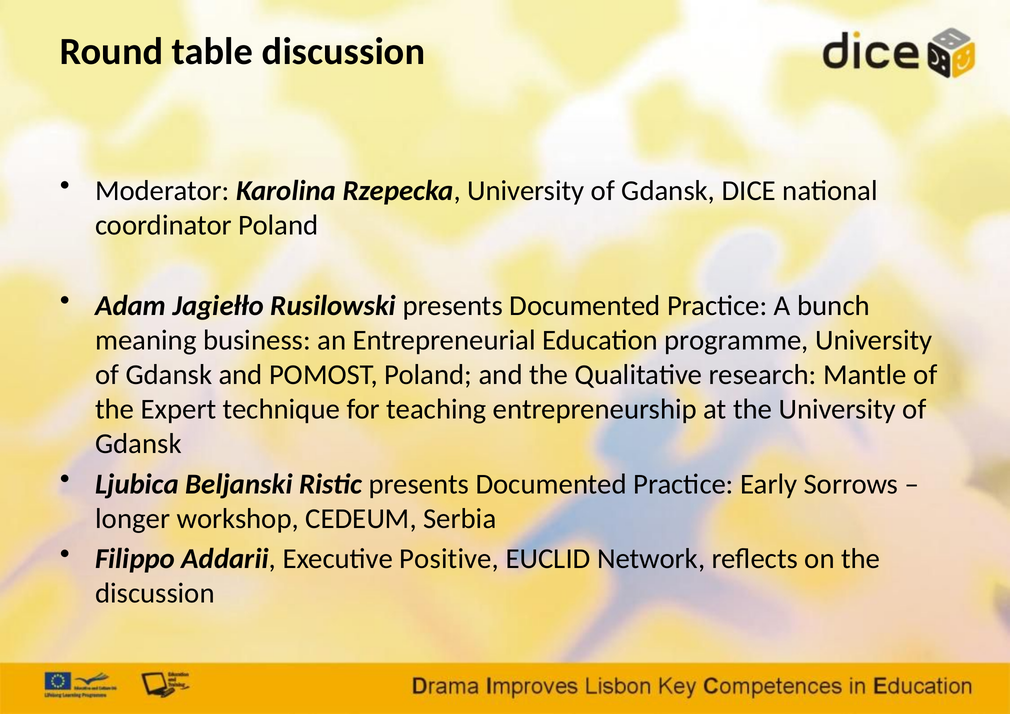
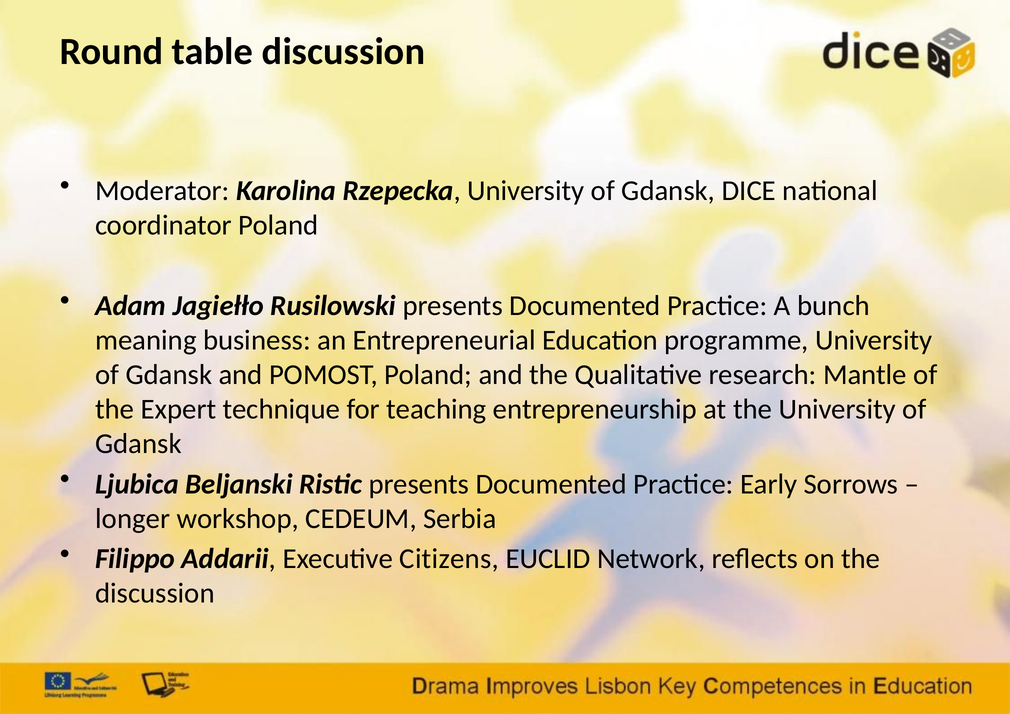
Positive: Positive -> Citizens
